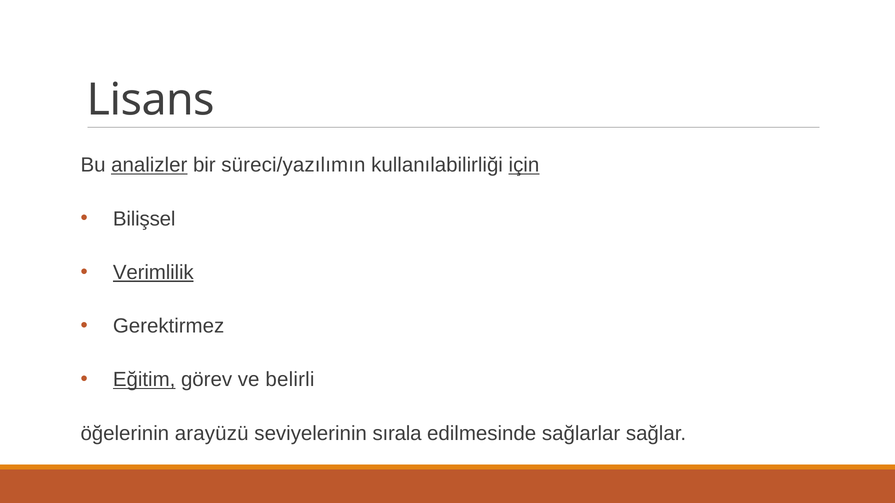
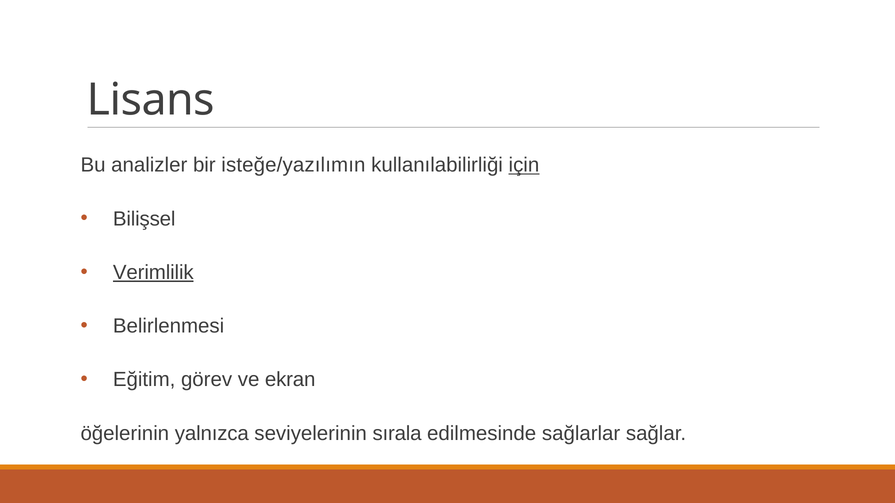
analizler underline: present -> none
süreci/yazılımın: süreci/yazılımın -> isteğe/yazılımın
Gerektirmez: Gerektirmez -> Belirlenmesi
Eğitim underline: present -> none
belirli: belirli -> ekran
arayüzü: arayüzü -> yalnızca
